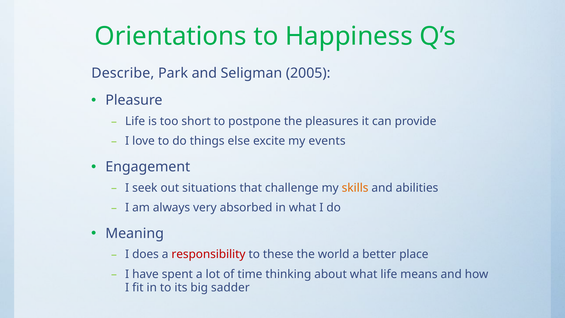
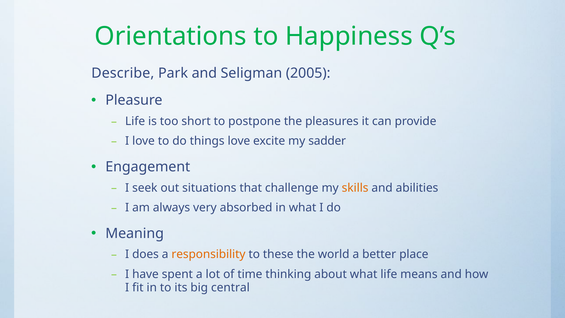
things else: else -> love
events: events -> sadder
responsibility colour: red -> orange
sadder: sadder -> central
